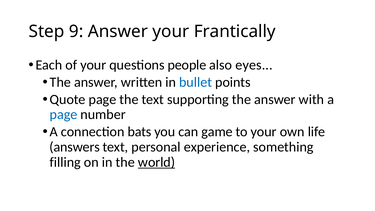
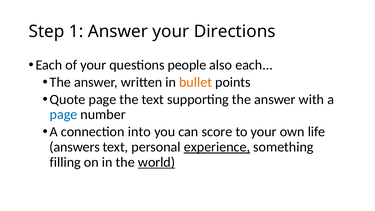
9: 9 -> 1
Frantically: Frantically -> Directions
also eyes: eyes -> each
bullet colour: blue -> orange
bats: bats -> into
game: game -> score
experience underline: none -> present
